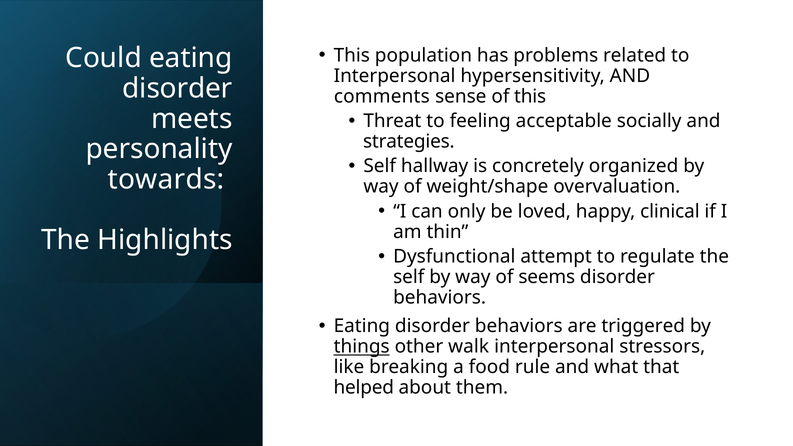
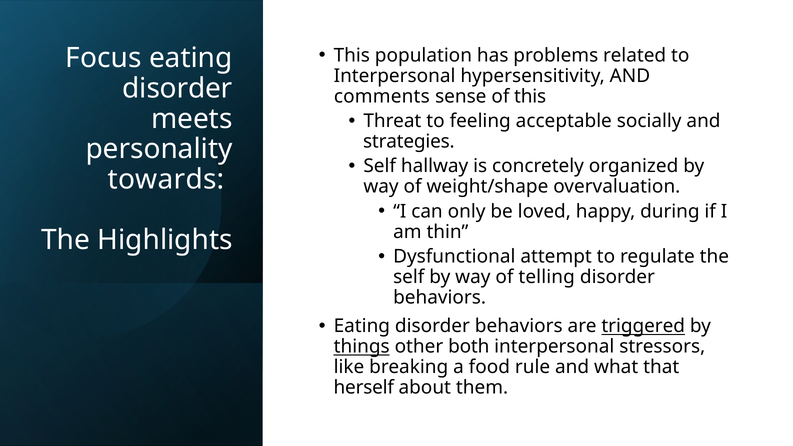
Could: Could -> Focus
clinical: clinical -> during
seems: seems -> telling
triggered underline: none -> present
walk: walk -> both
helped: helped -> herself
